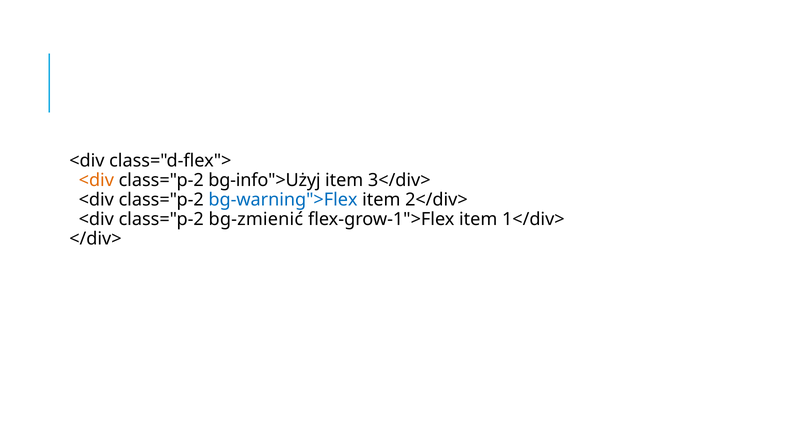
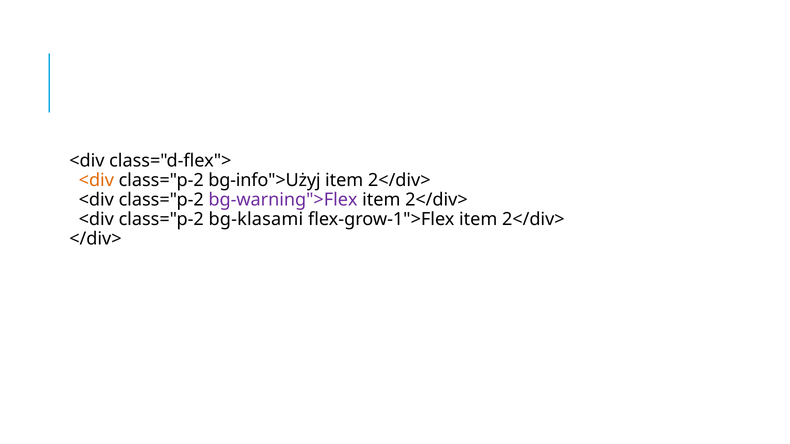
3</div> at (399, 180): 3</div> -> 2</div>
bg-warning">Flex colour: blue -> purple
bg-zmienić: bg-zmienić -> bg-klasami
flex-grow-1">Flex item 1</div>: 1</div> -> 2</div>
